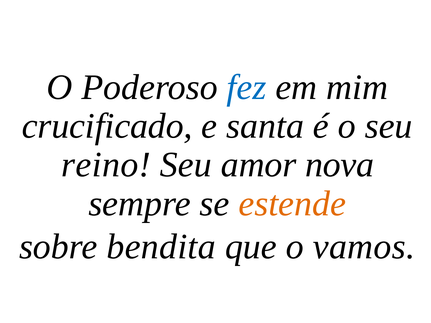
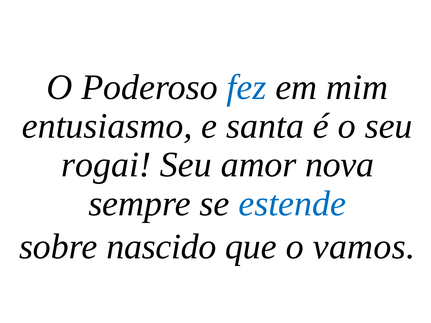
crucificado: crucificado -> entusiasmo
reino: reino -> rogai
estende colour: orange -> blue
bendita: bendita -> nascido
